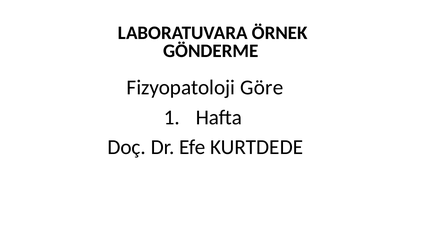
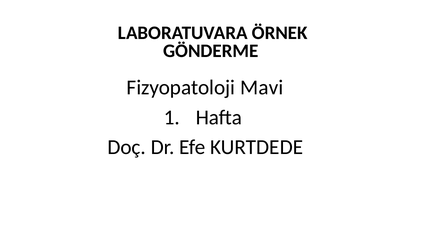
Göre: Göre -> Mavi
